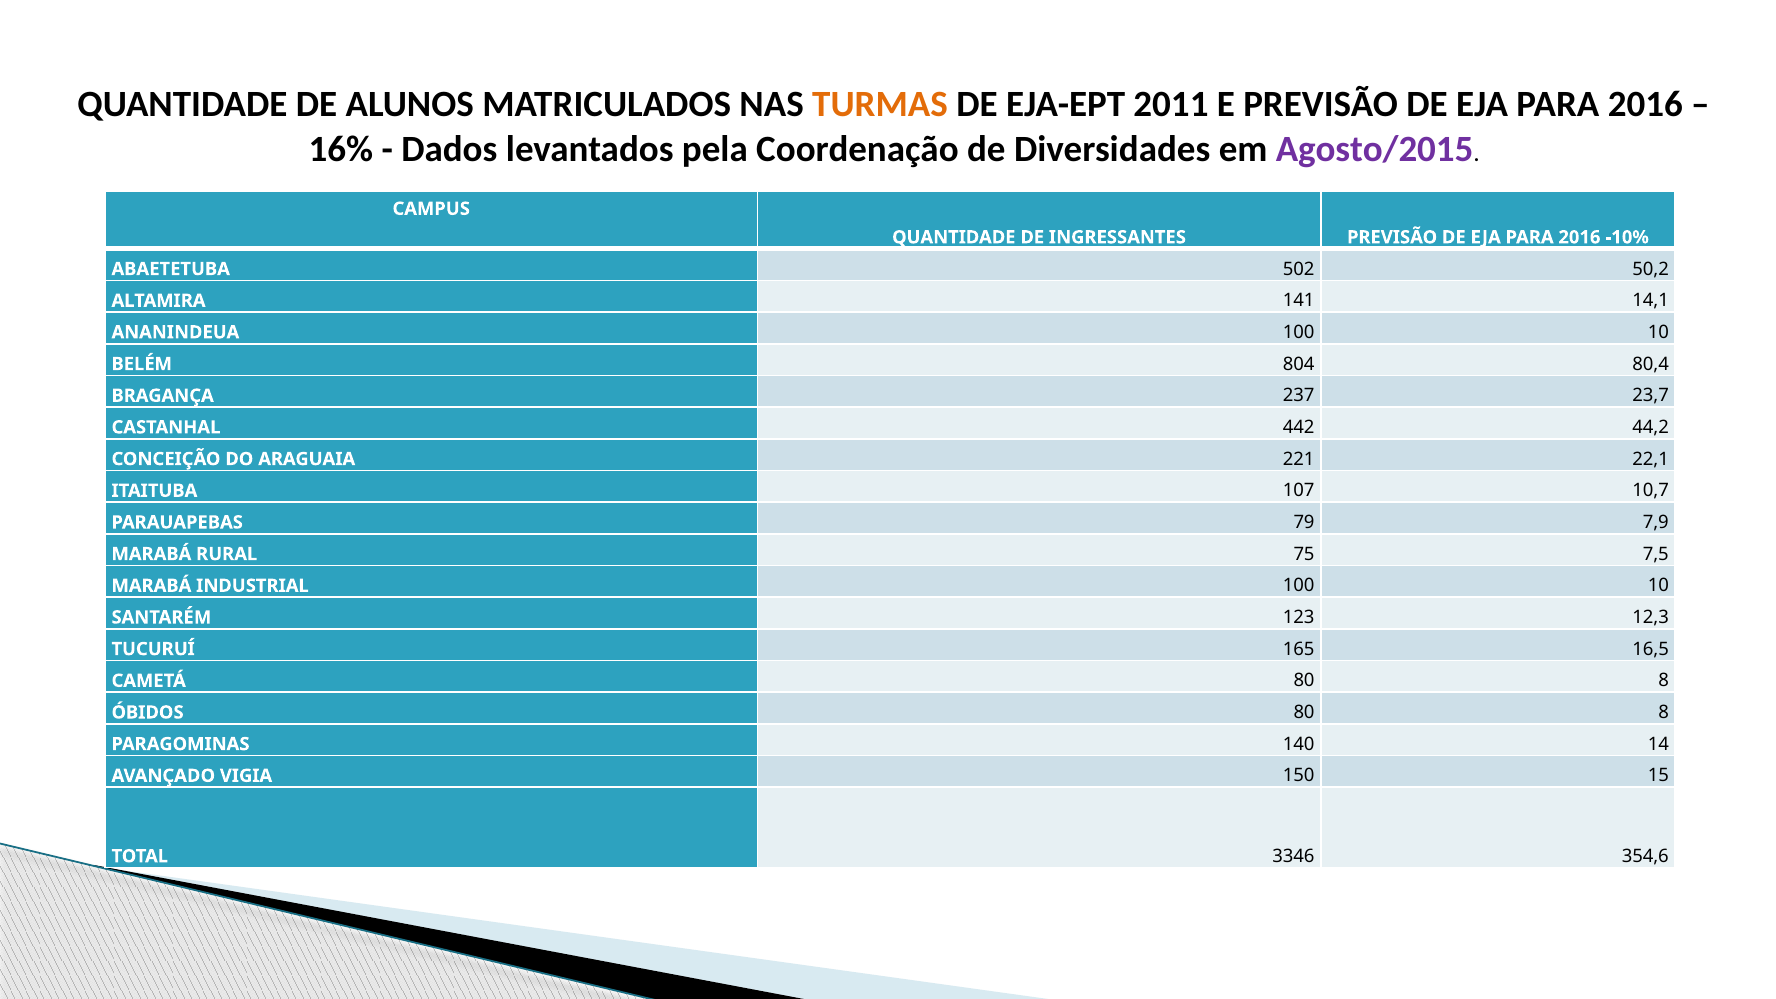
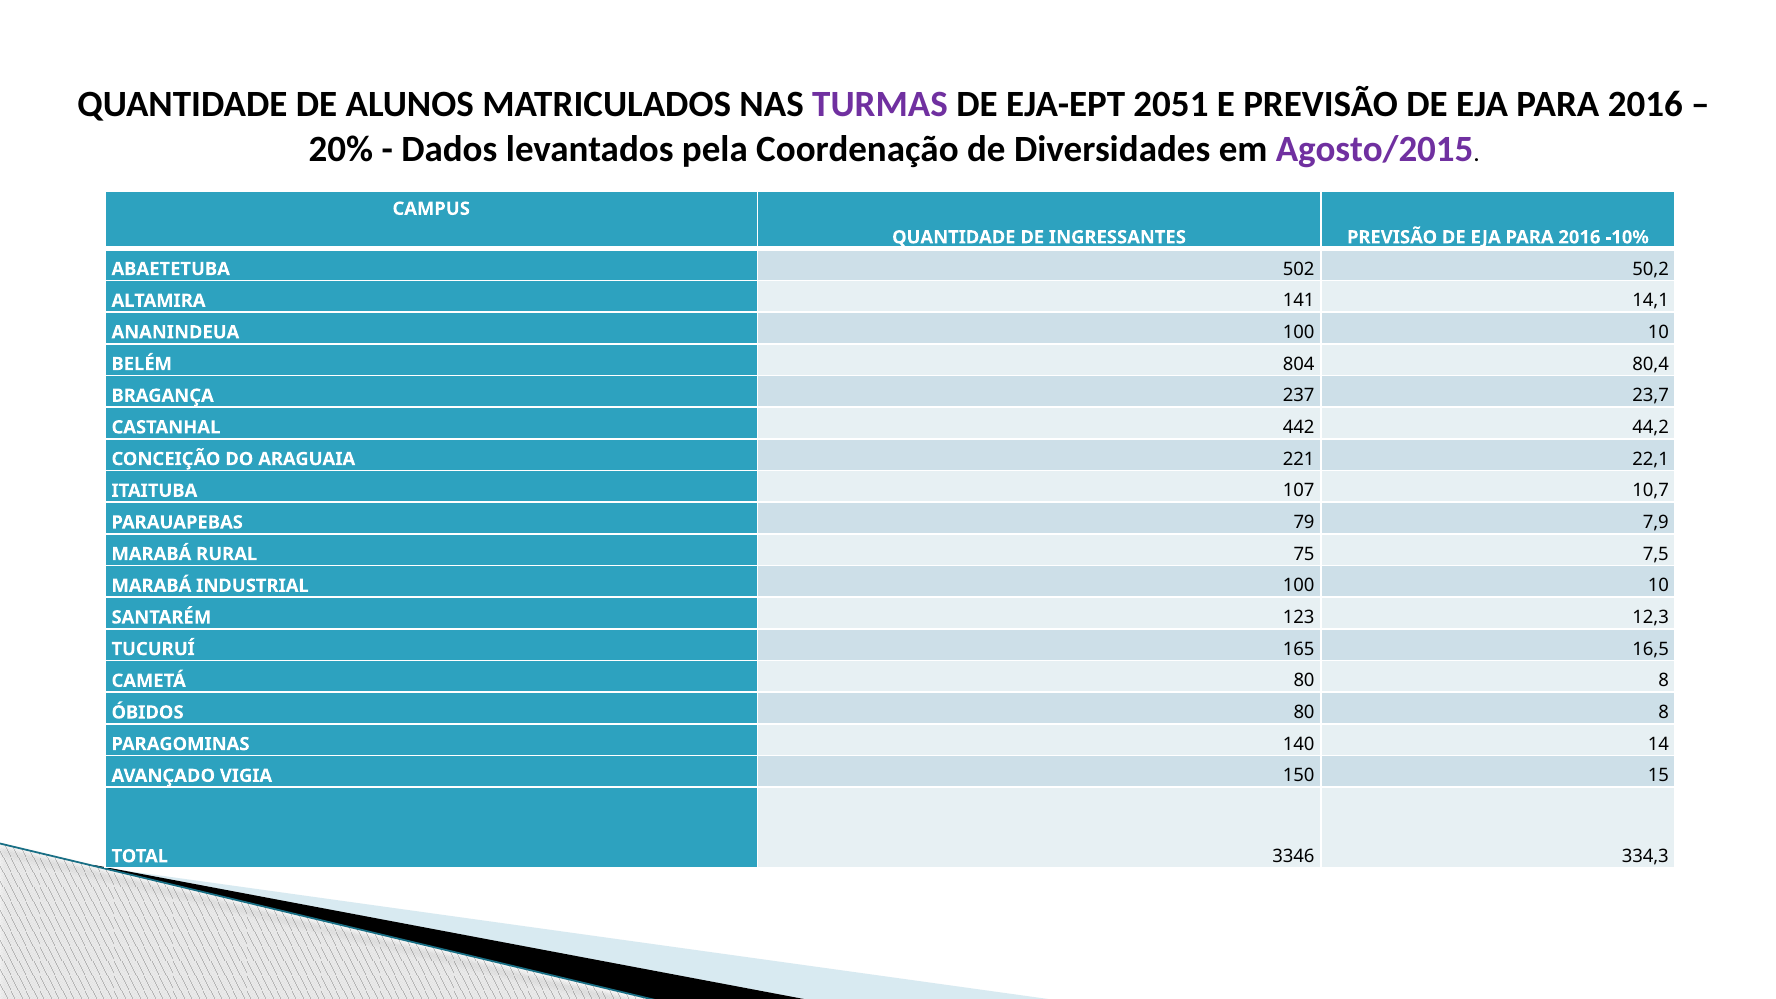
TURMAS colour: orange -> purple
2011: 2011 -> 2051
16%: 16% -> 20%
354,6: 354,6 -> 334,3
